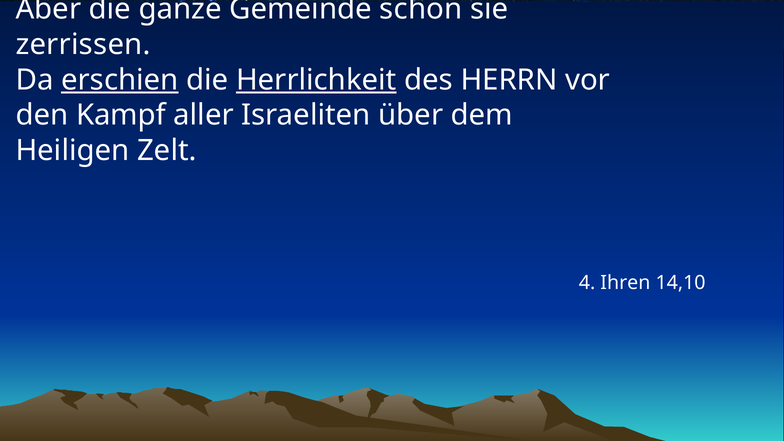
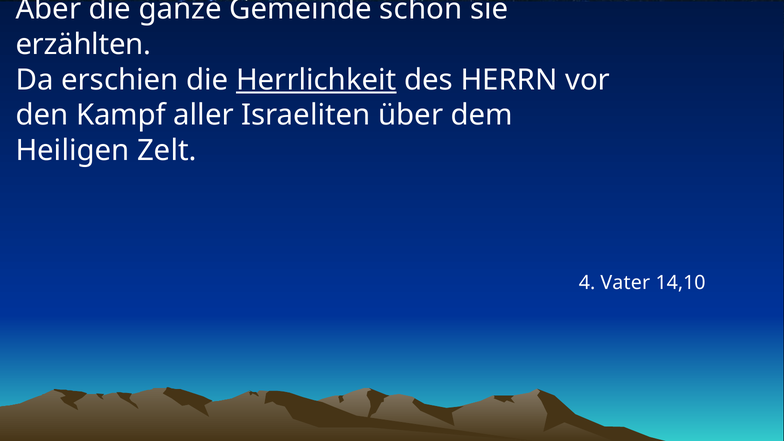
zerrissen: zerrissen -> erzählten
erschien underline: present -> none
Ihren: Ihren -> Vater
